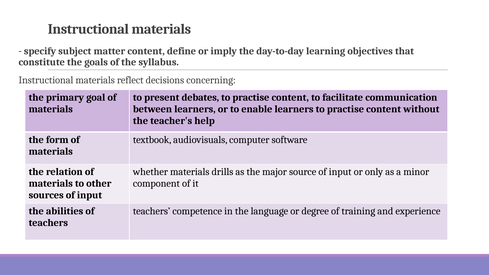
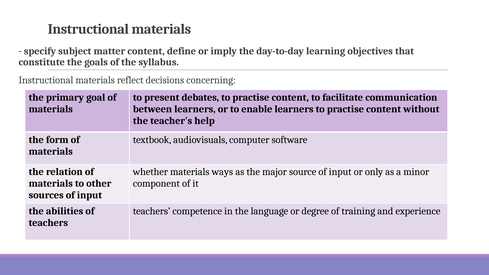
drills: drills -> ways
